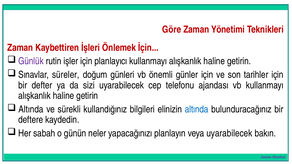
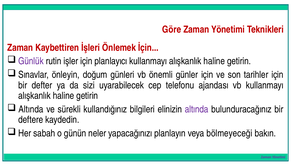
süreler: süreler -> önleyin
altında at (197, 109) colour: blue -> purple
veya uyarabilecek: uyarabilecek -> bölmeyeceği
